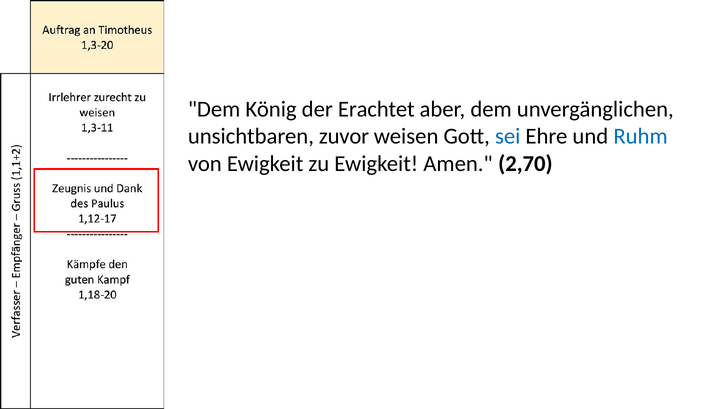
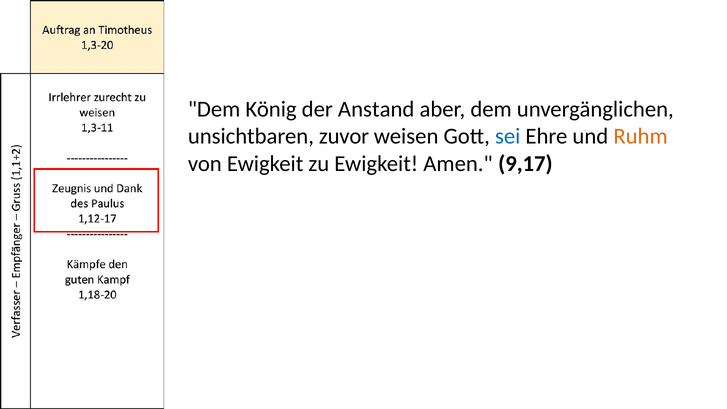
Erachtet: Erachtet -> Anstand
Ruhm colour: blue -> orange
2,70: 2,70 -> 9,17
